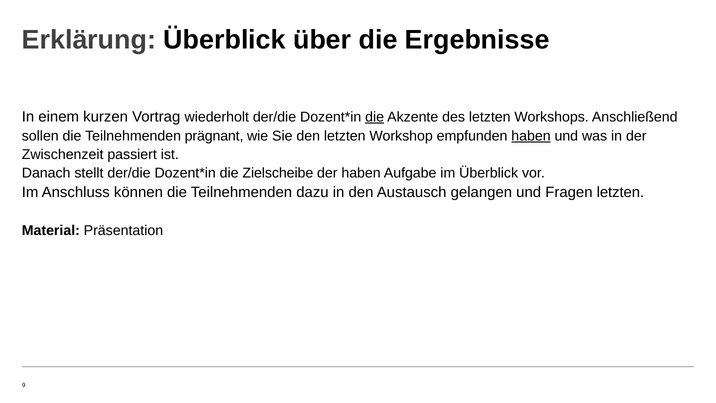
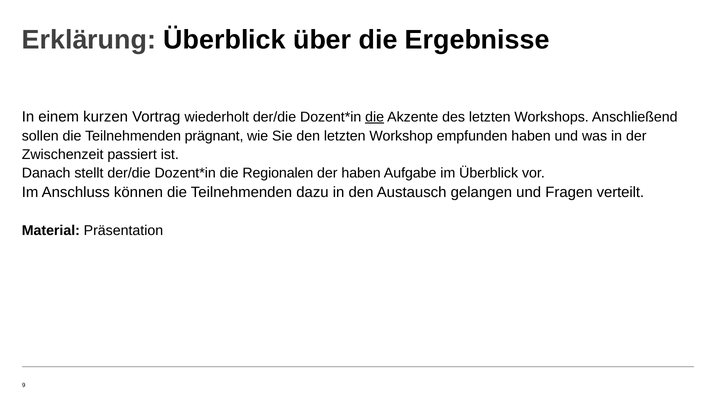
haben at (531, 136) underline: present -> none
Zielscheibe: Zielscheibe -> Regionalen
Fragen letzten: letzten -> verteilt
